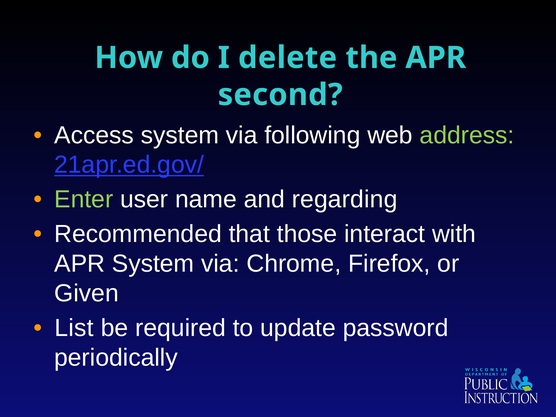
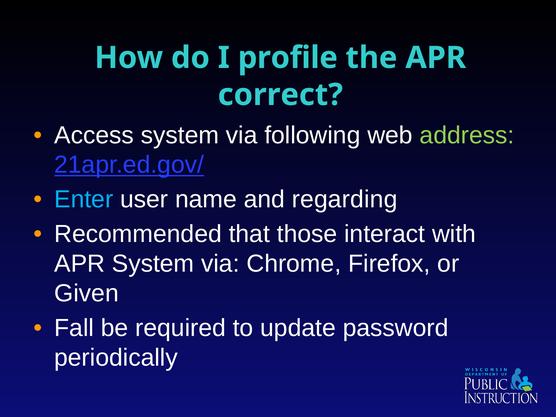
delete: delete -> profile
second: second -> correct
Enter colour: light green -> light blue
List: List -> Fall
